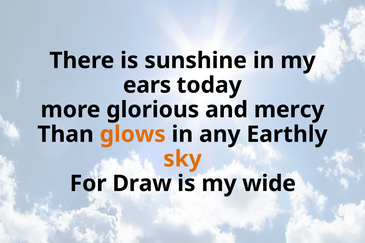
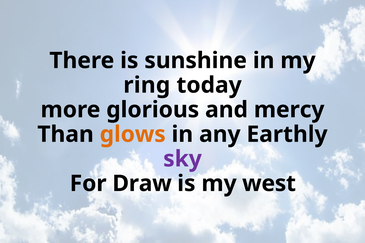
ears: ears -> ring
sky colour: orange -> purple
wide: wide -> west
